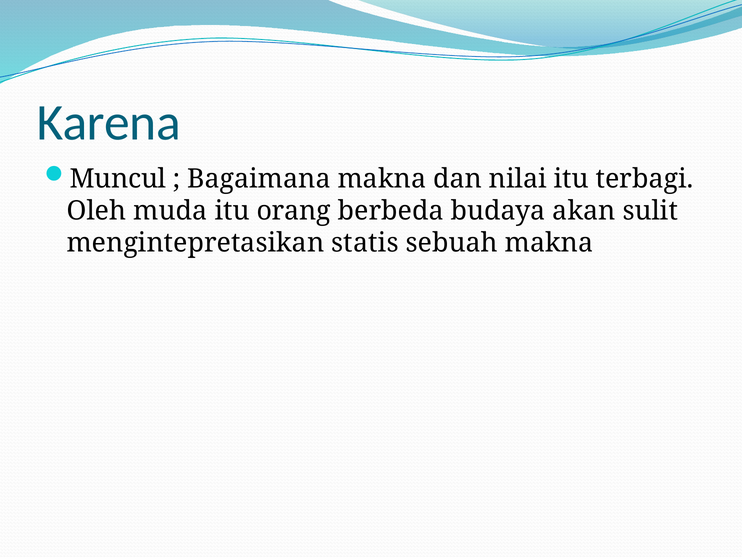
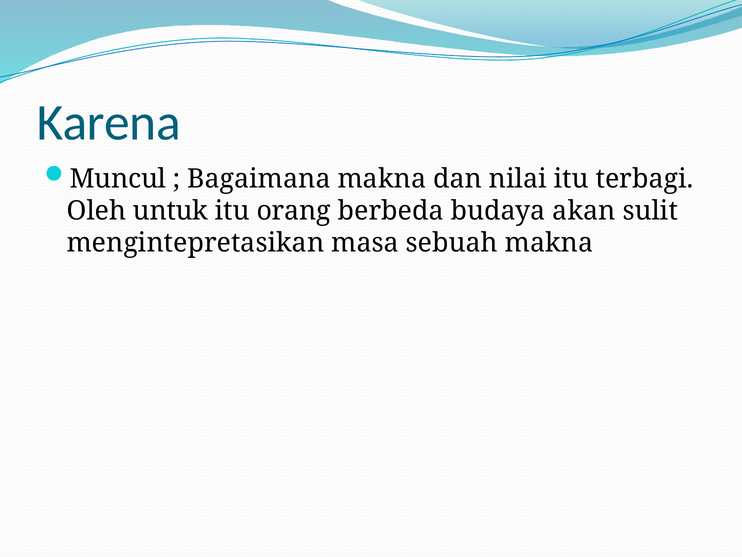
muda: muda -> untuk
statis: statis -> masa
